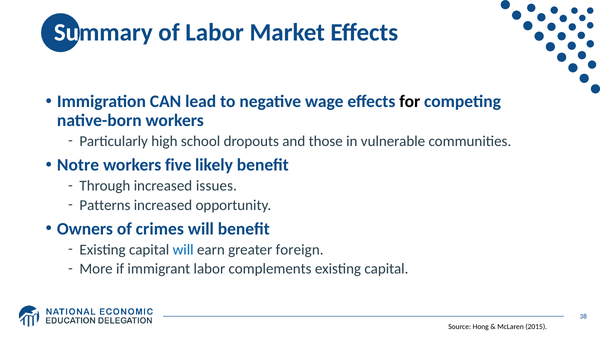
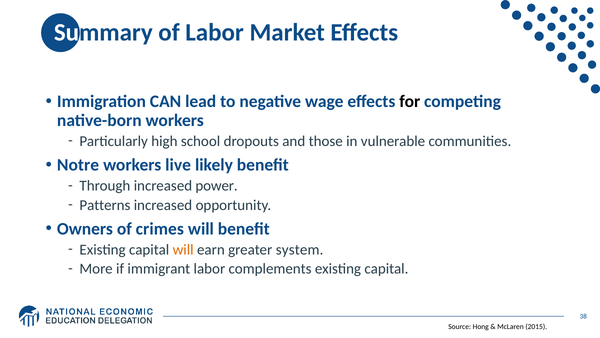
five: five -> live
issues: issues -> power
will at (183, 249) colour: blue -> orange
foreign: foreign -> system
